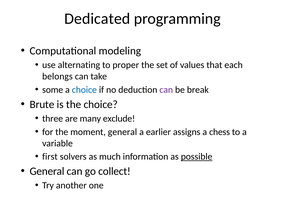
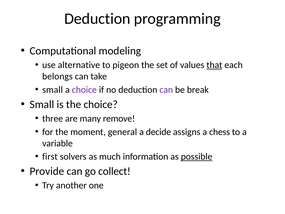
Dedicated at (97, 19): Dedicated -> Deduction
alternating: alternating -> alternative
proper: proper -> pigeon
that underline: none -> present
some at (53, 90): some -> small
choice at (84, 90) colour: blue -> purple
Brute at (42, 104): Brute -> Small
exclude: exclude -> remove
earlier: earlier -> decide
General at (47, 171): General -> Provide
